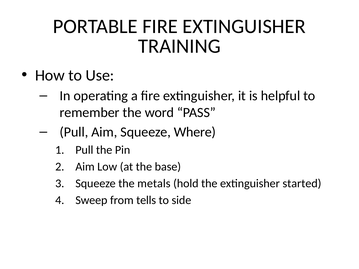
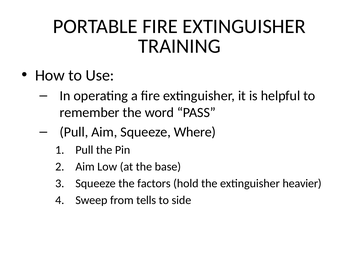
metals: metals -> factors
started: started -> heavier
